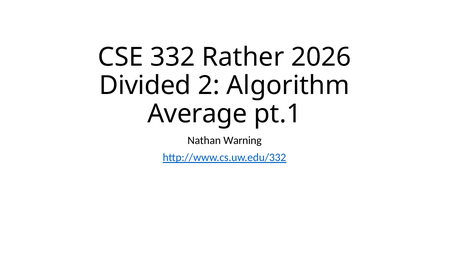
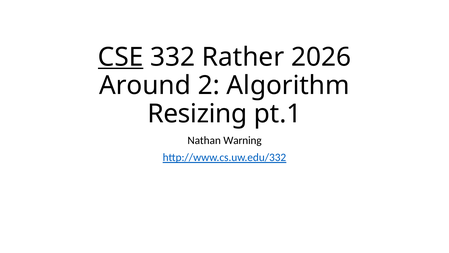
CSE underline: none -> present
Divided: Divided -> Around
Average: Average -> Resizing
